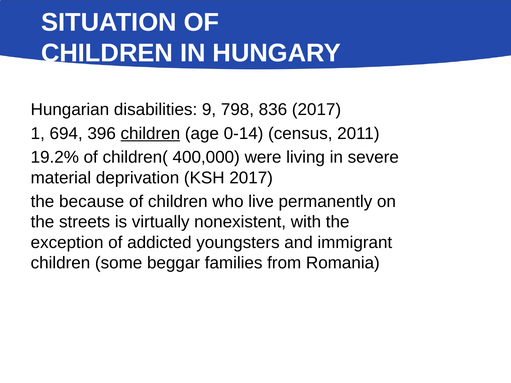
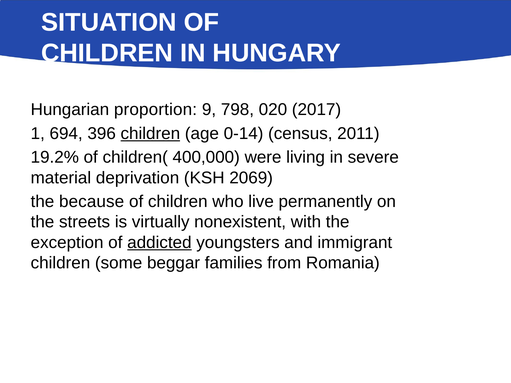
disabilities: disabilities -> proportion
836: 836 -> 020
KSH 2017: 2017 -> 2069
addicted underline: none -> present
